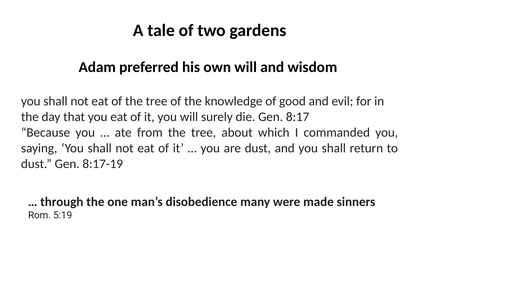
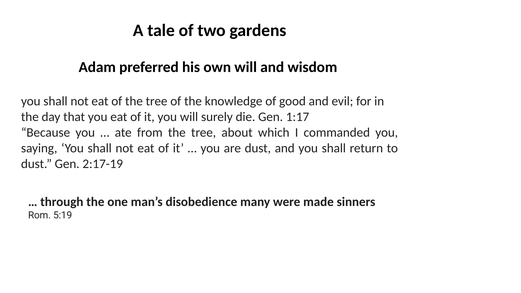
8:17: 8:17 -> 1:17
8:17-19: 8:17-19 -> 2:17-19
